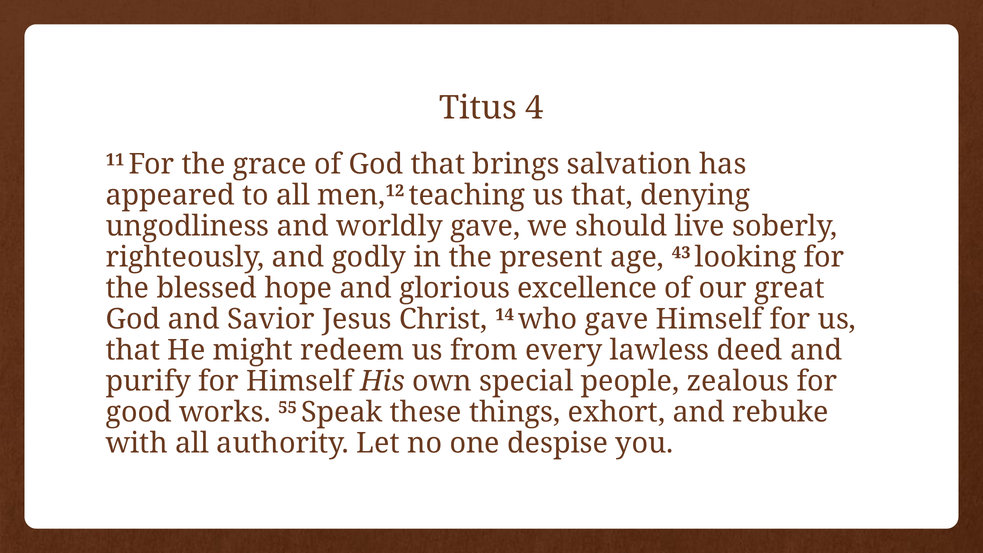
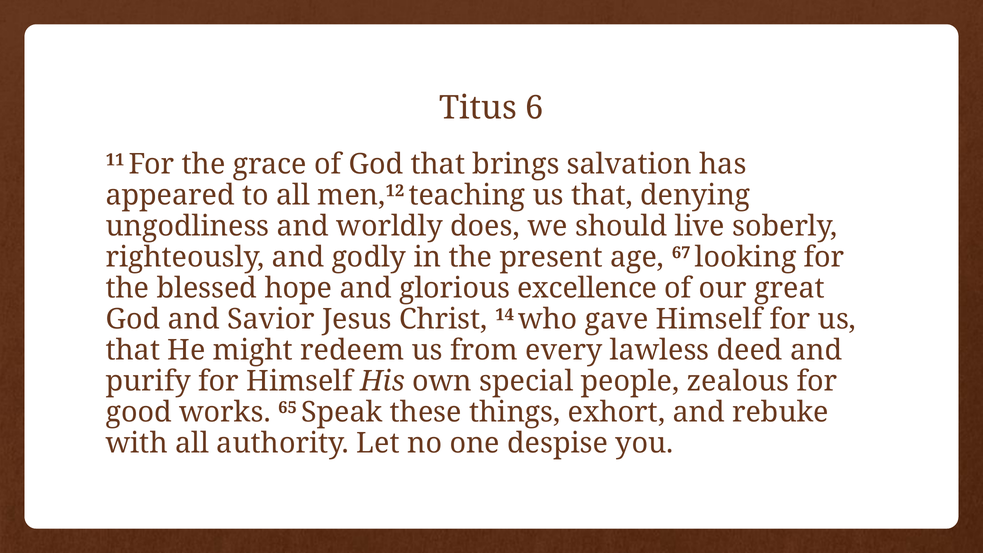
4: 4 -> 6
worldly gave: gave -> does
43: 43 -> 67
55: 55 -> 65
